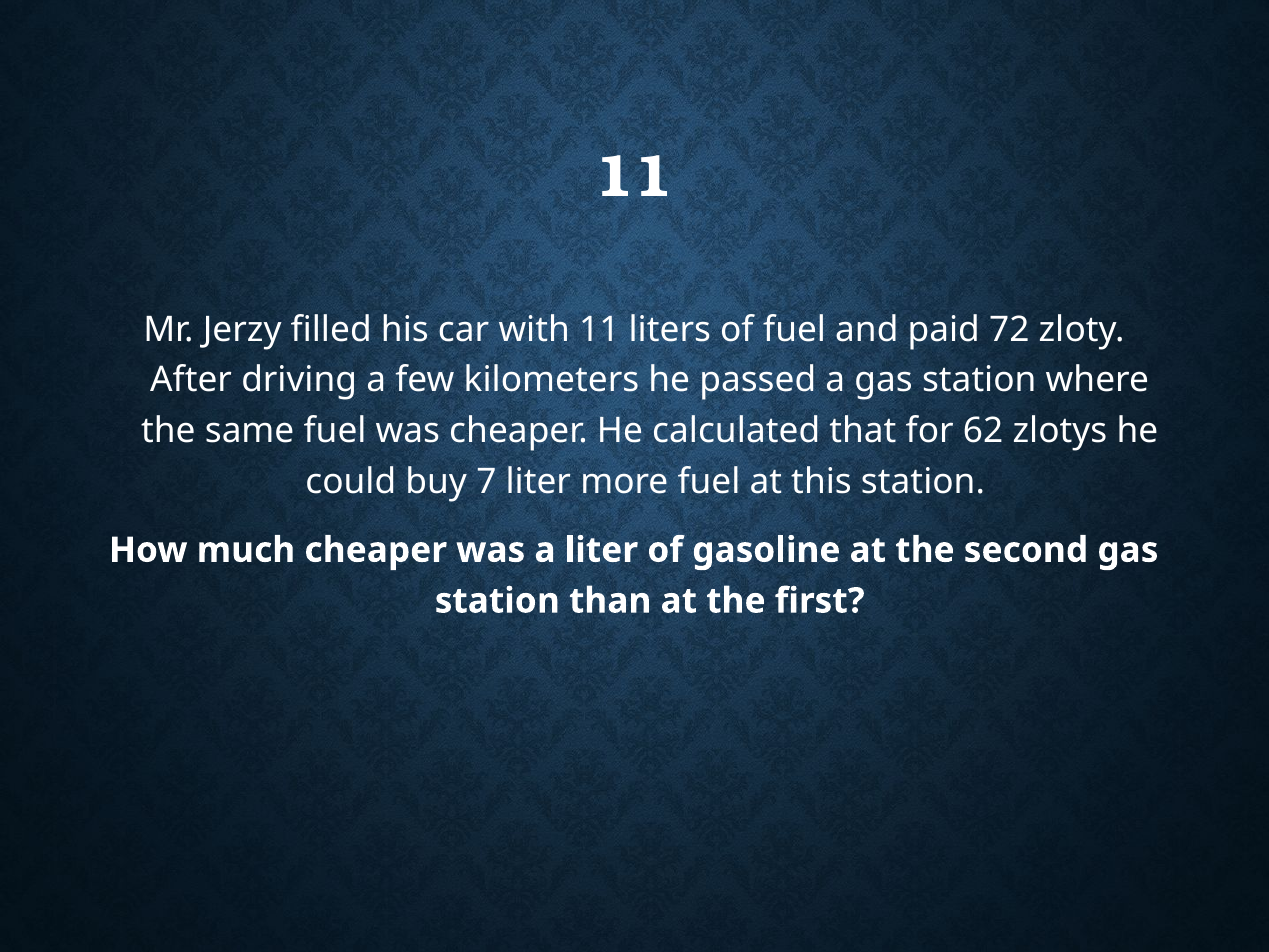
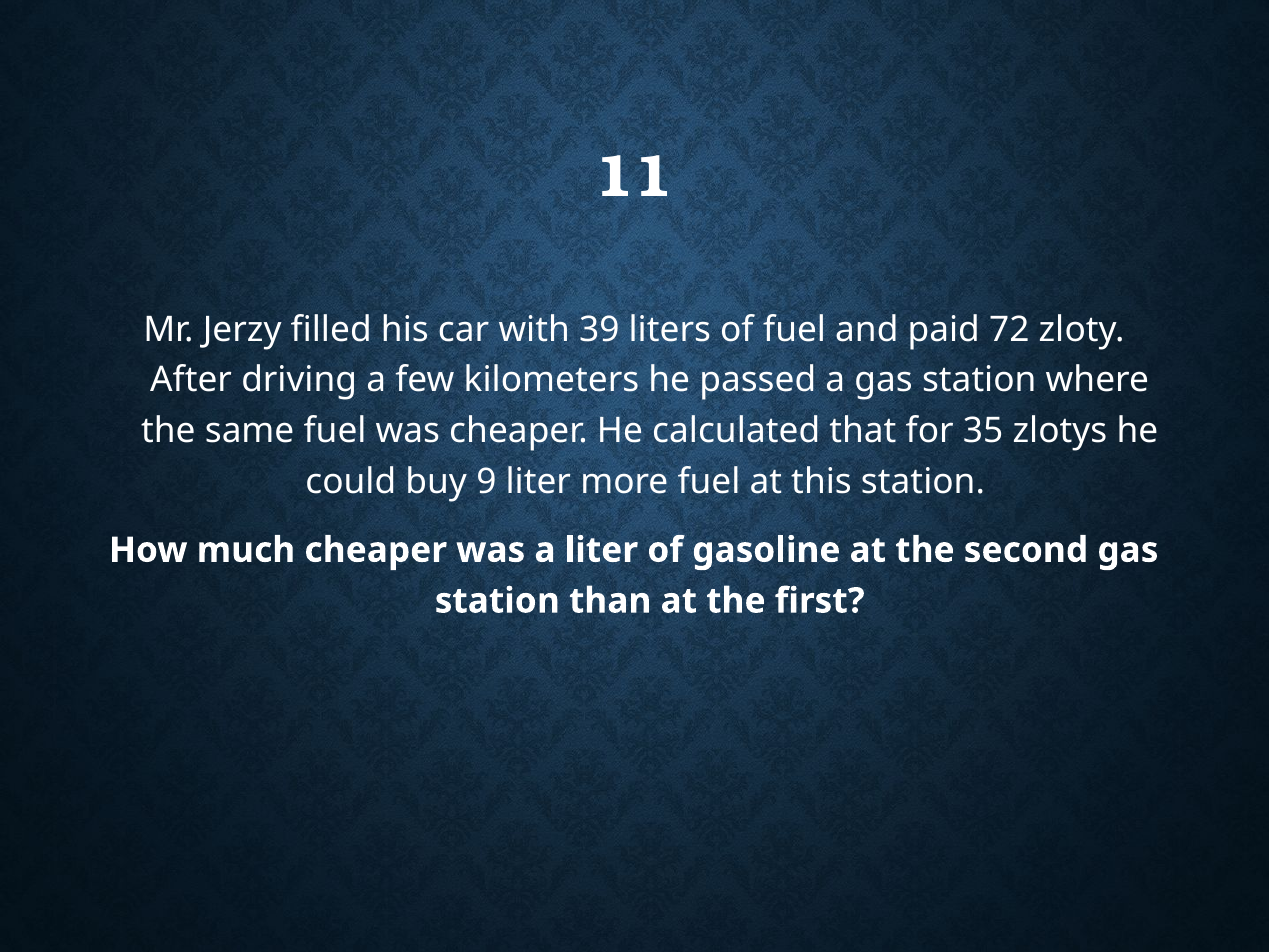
with 11: 11 -> 39
62: 62 -> 35
7: 7 -> 9
